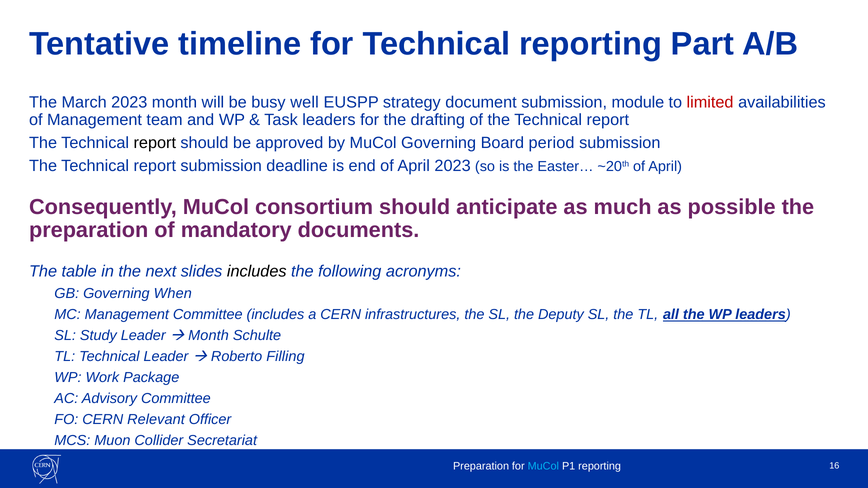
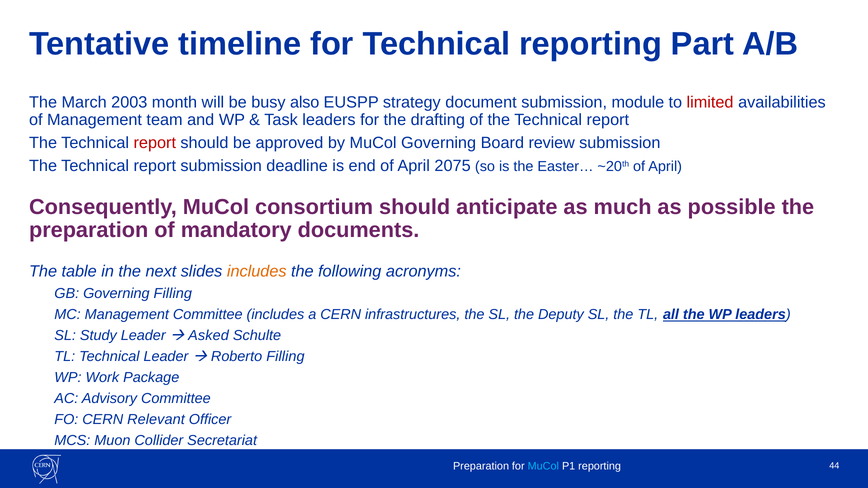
March 2023: 2023 -> 2003
well: well -> also
report at (155, 143) colour: black -> red
period: period -> review
April 2023: 2023 -> 2075
includes at (257, 272) colour: black -> orange
Governing When: When -> Filling
Month at (209, 336): Month -> Asked
16: 16 -> 44
